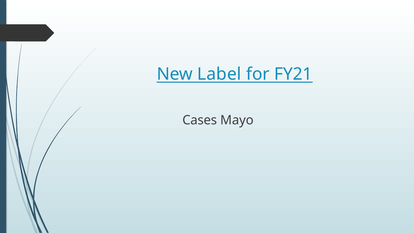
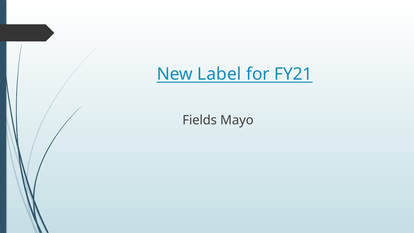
Cases: Cases -> Fields
